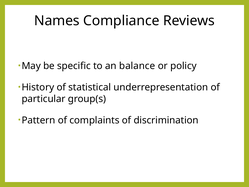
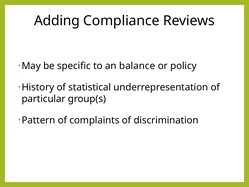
Names: Names -> Adding
